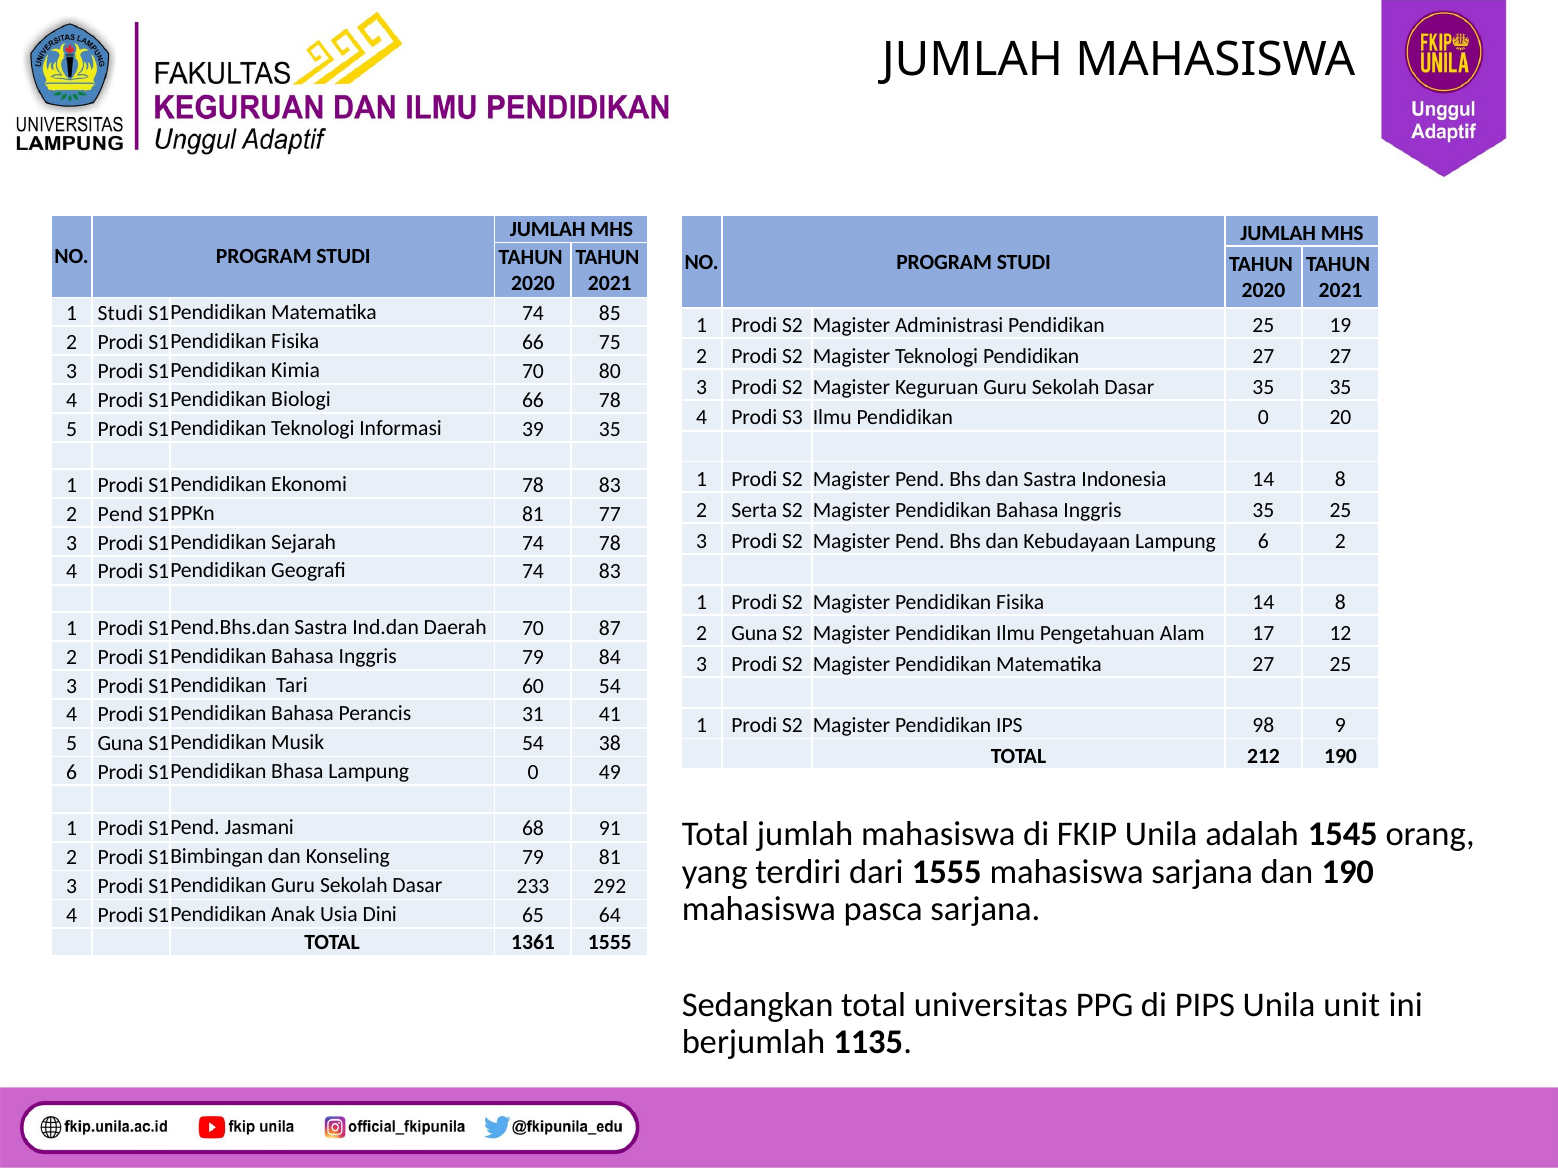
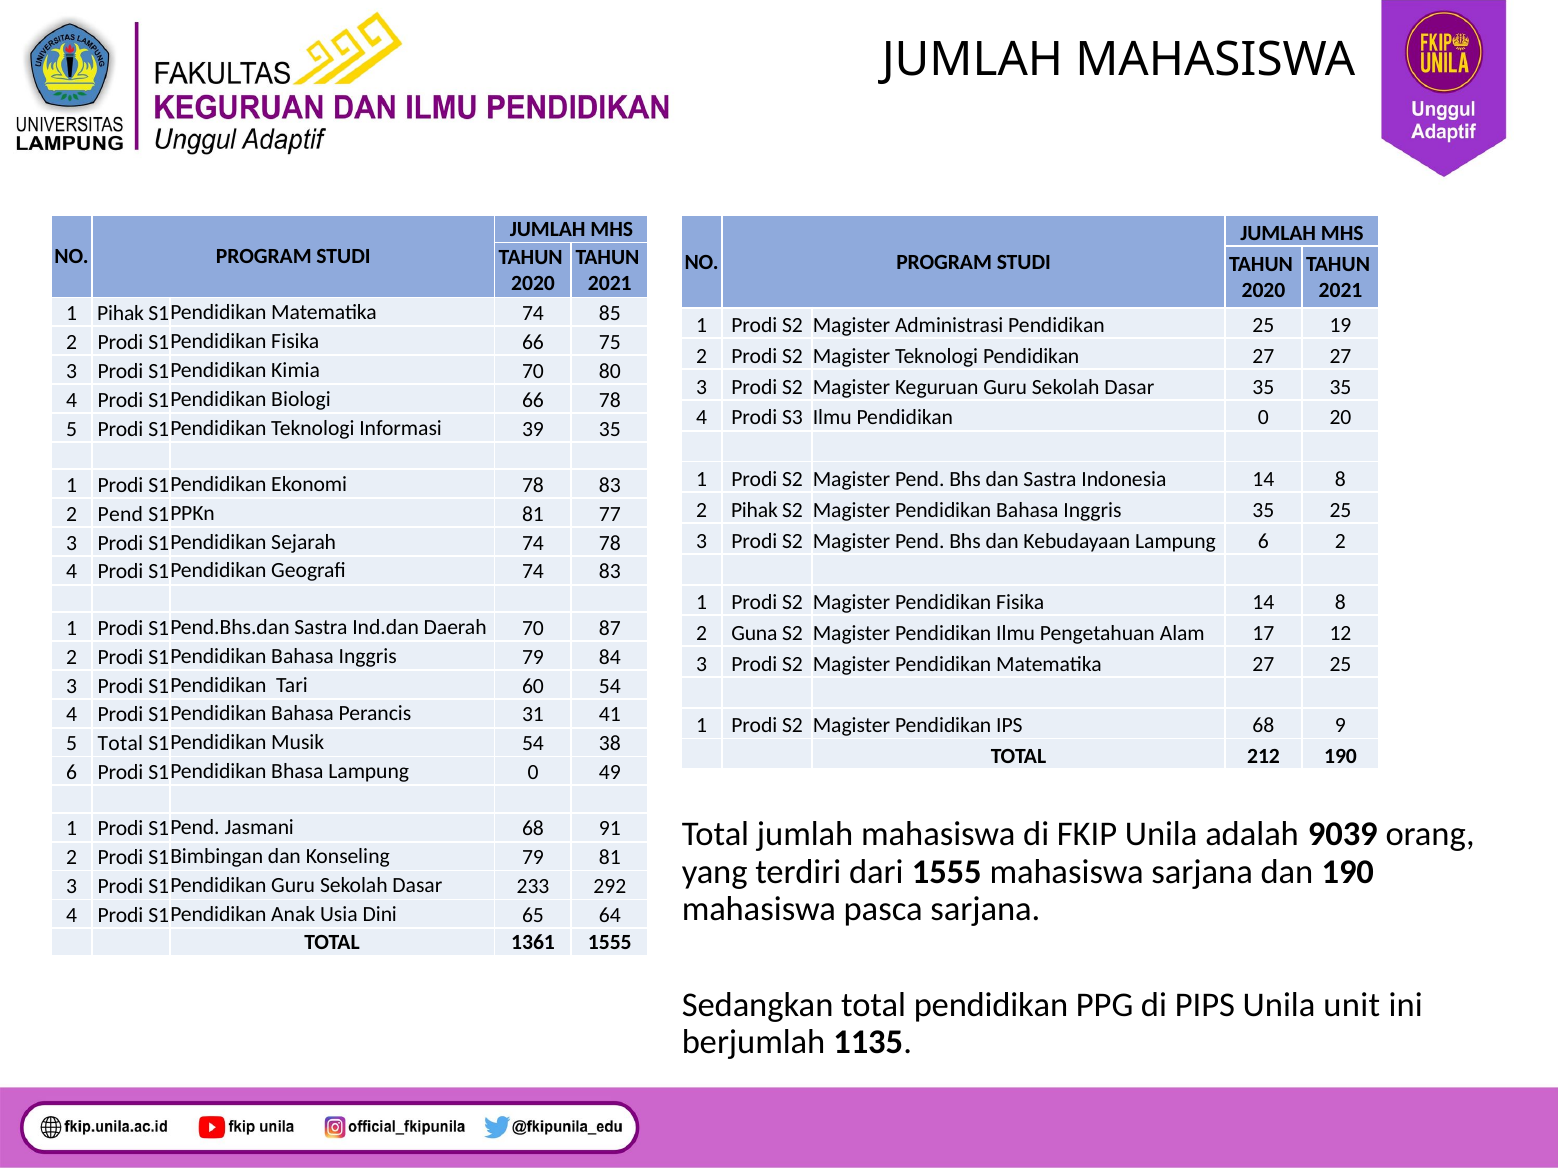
1 Studi: Studi -> Pihak
2 Serta: Serta -> Pihak
IPS 98: 98 -> 68
5 Guna: Guna -> Total
1545: 1545 -> 9039
total universitas: universitas -> pendidikan
